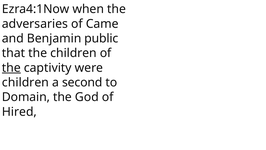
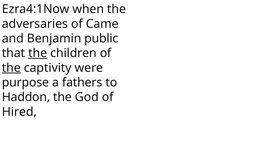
the at (38, 53) underline: none -> present
children at (25, 82): children -> purpose
second: second -> fathers
Domain: Domain -> Haddon
